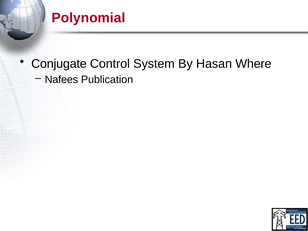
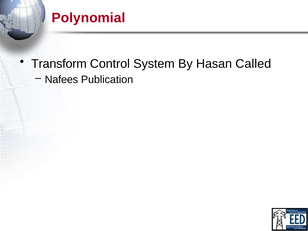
Conjugate: Conjugate -> Transform
Where: Where -> Called
